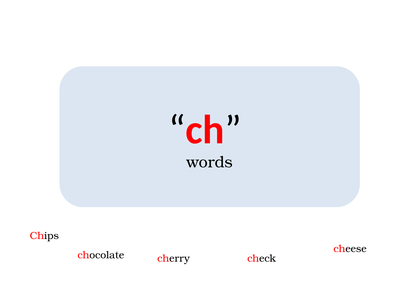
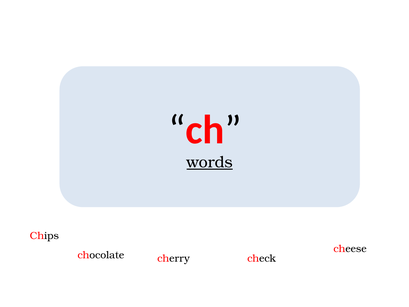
words underline: none -> present
